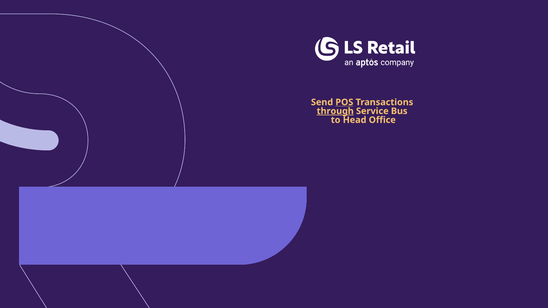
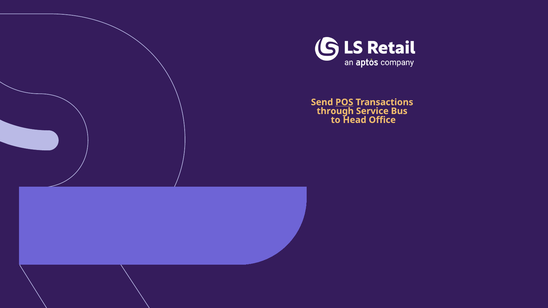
through underline: present -> none
